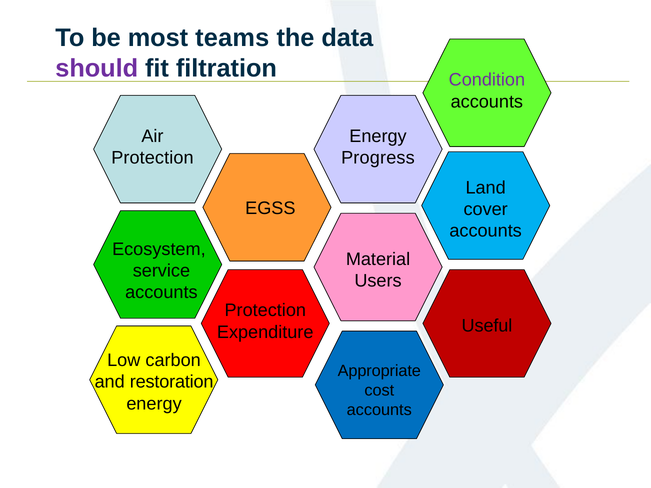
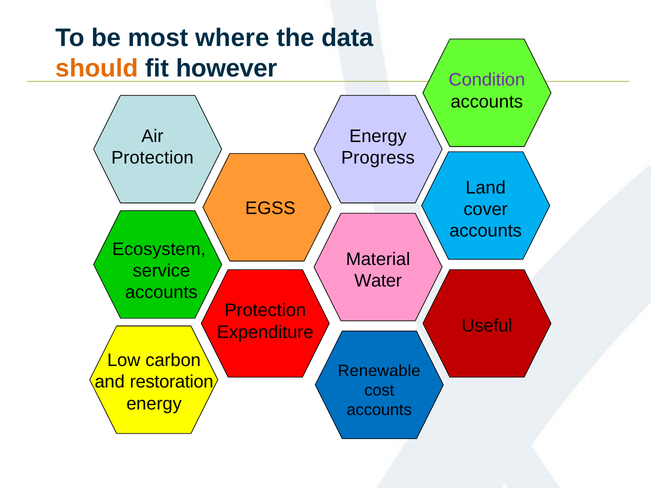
teams: teams -> where
should colour: purple -> orange
filtration: filtration -> however
Users: Users -> Water
Appropriate: Appropriate -> Renewable
